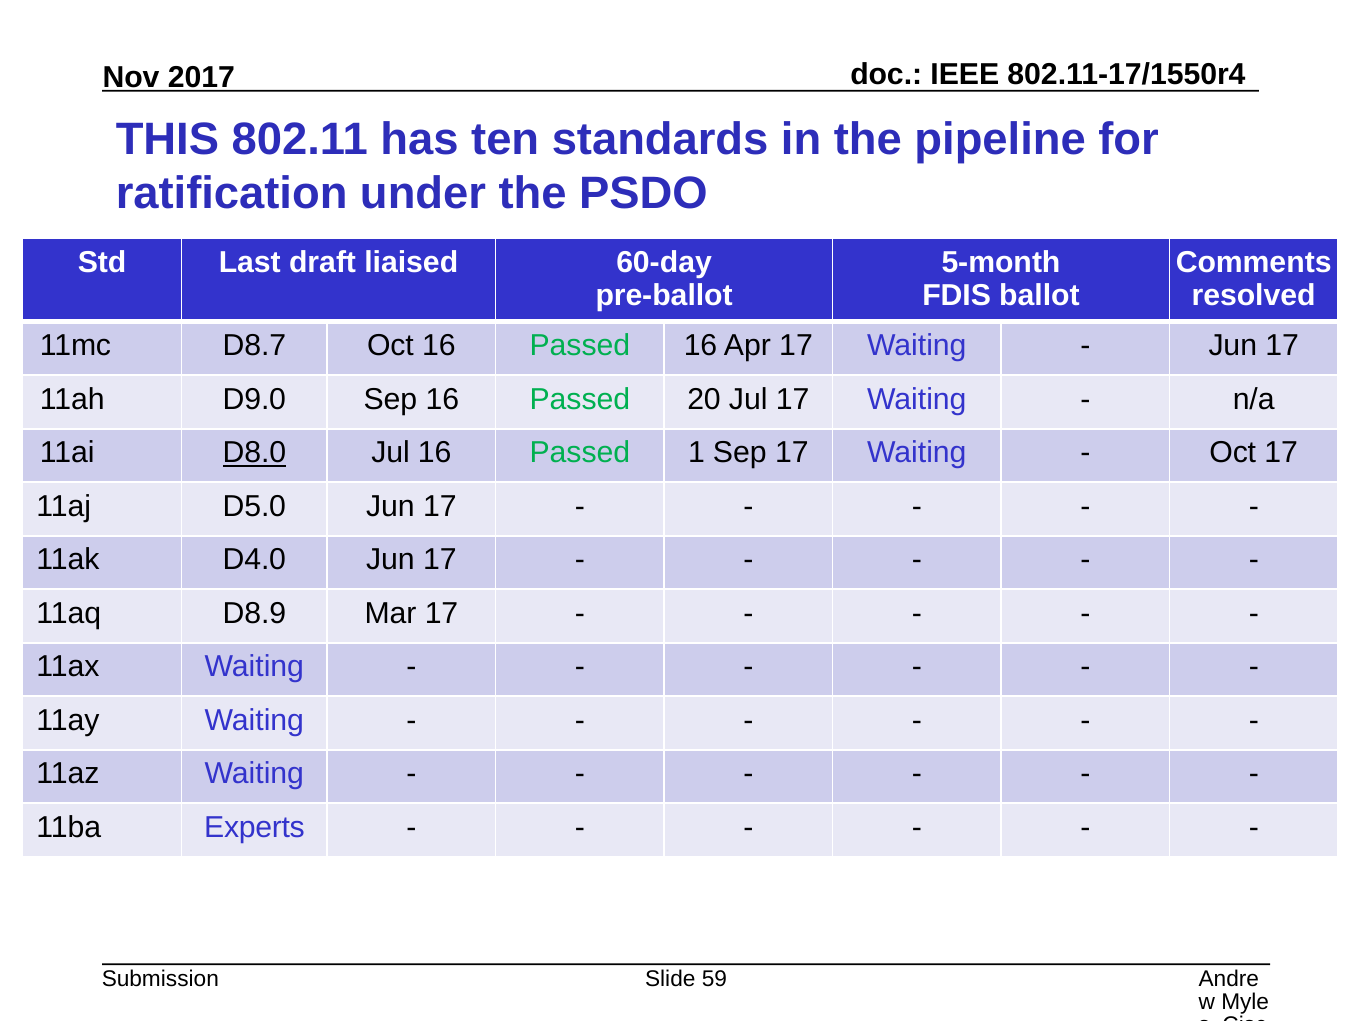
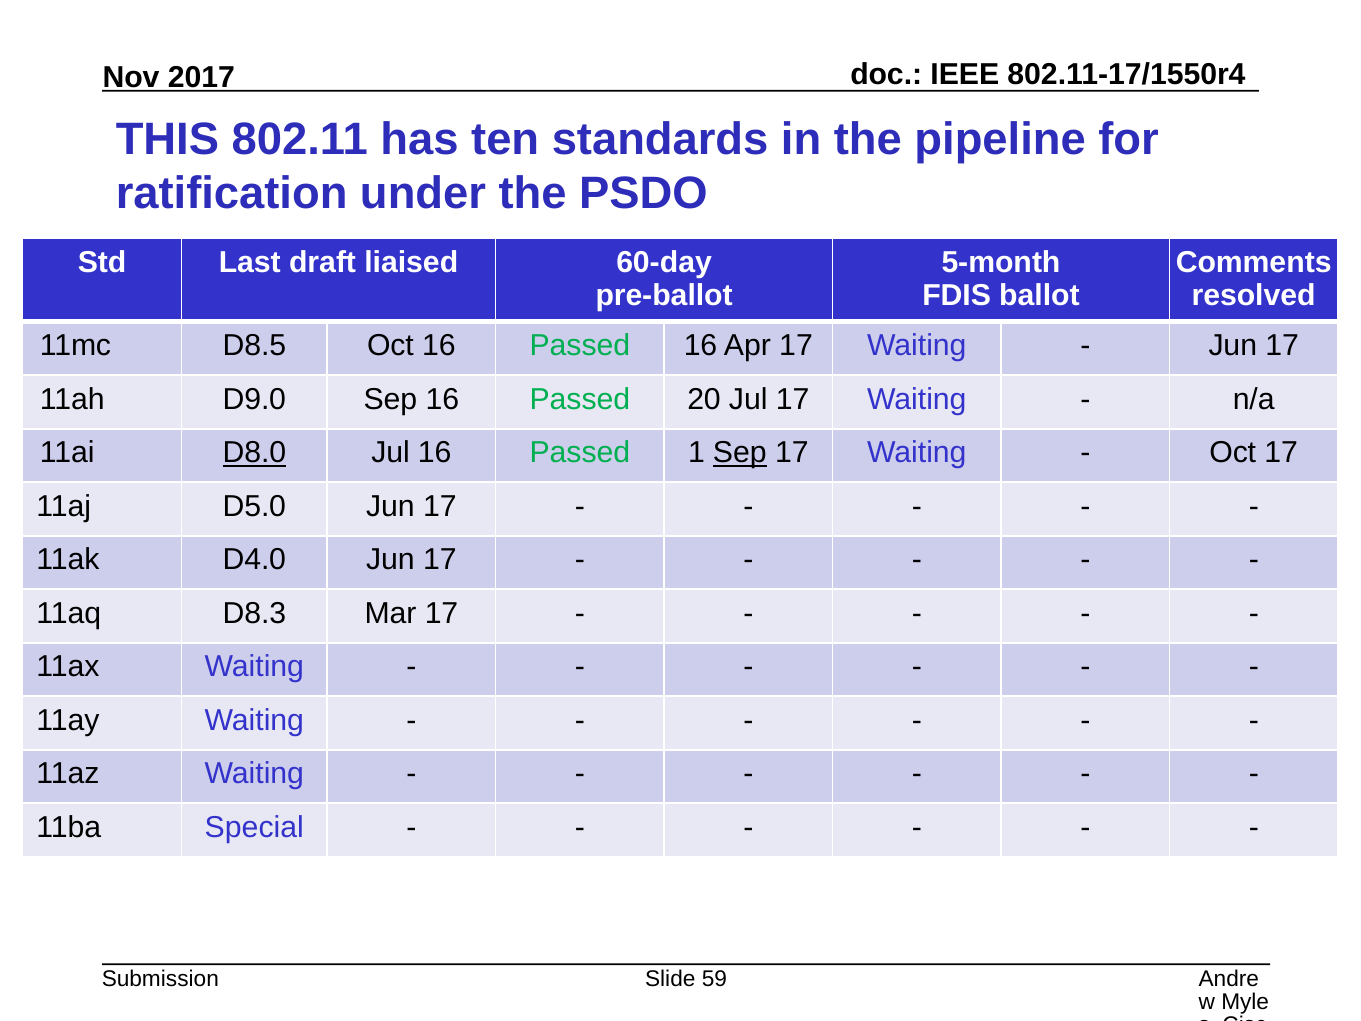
D8.7: D8.7 -> D8.5
Sep at (740, 453) underline: none -> present
D8.9: D8.9 -> D8.3
Experts: Experts -> Special
